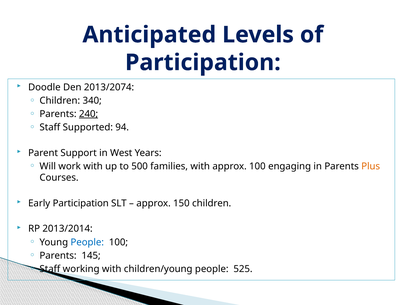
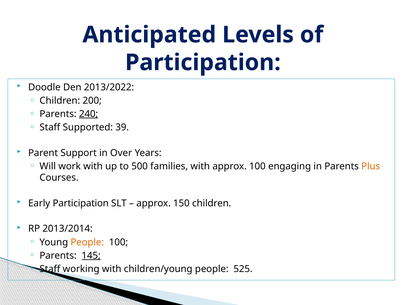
2013/2074: 2013/2074 -> 2013/2022
340: 340 -> 200
94: 94 -> 39
West: West -> Over
People at (87, 242) colour: blue -> orange
145 underline: none -> present
